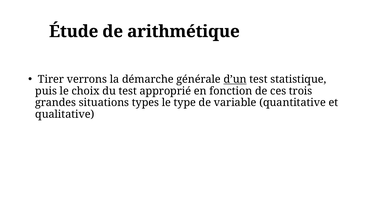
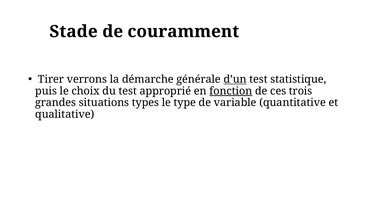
Étude: Étude -> Stade
arithmétique: arithmétique -> couramment
fonction underline: none -> present
